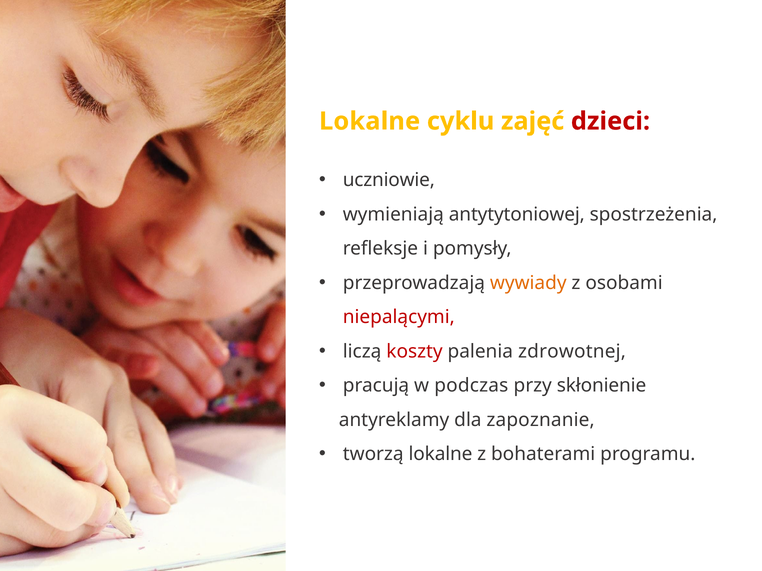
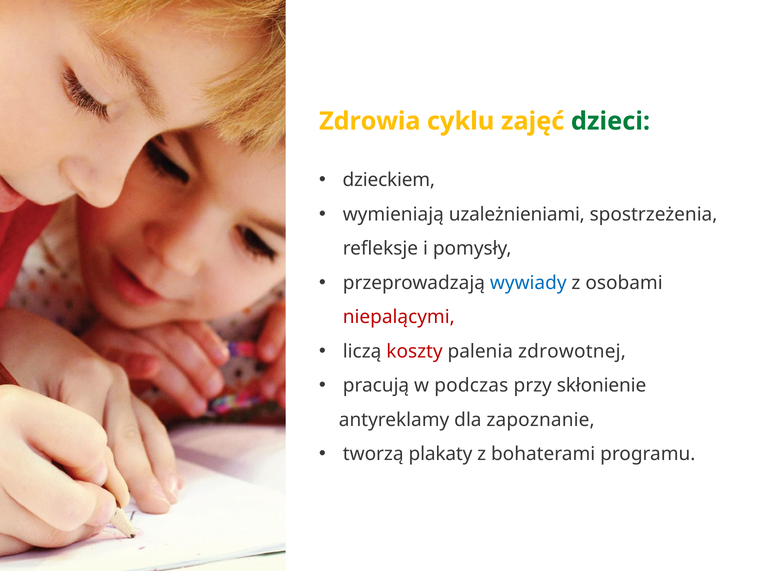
Lokalne at (370, 121): Lokalne -> Zdrowia
dzieci colour: red -> green
uczniowie: uczniowie -> dzieckiem
antytytoniowej: antytytoniowej -> uzależnieniami
wywiady colour: orange -> blue
tworzą lokalne: lokalne -> plakaty
